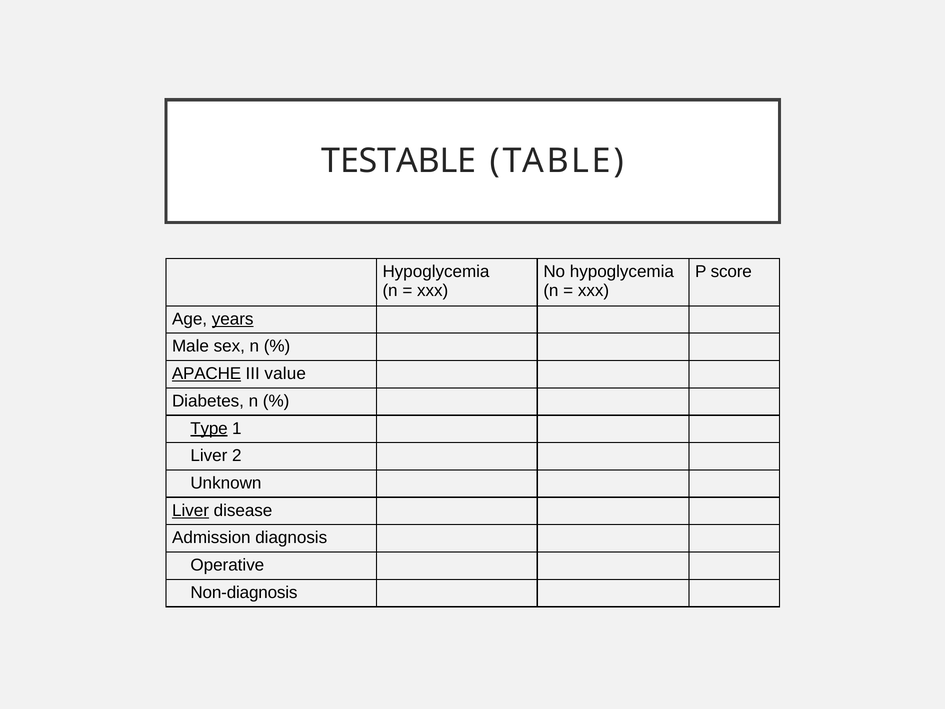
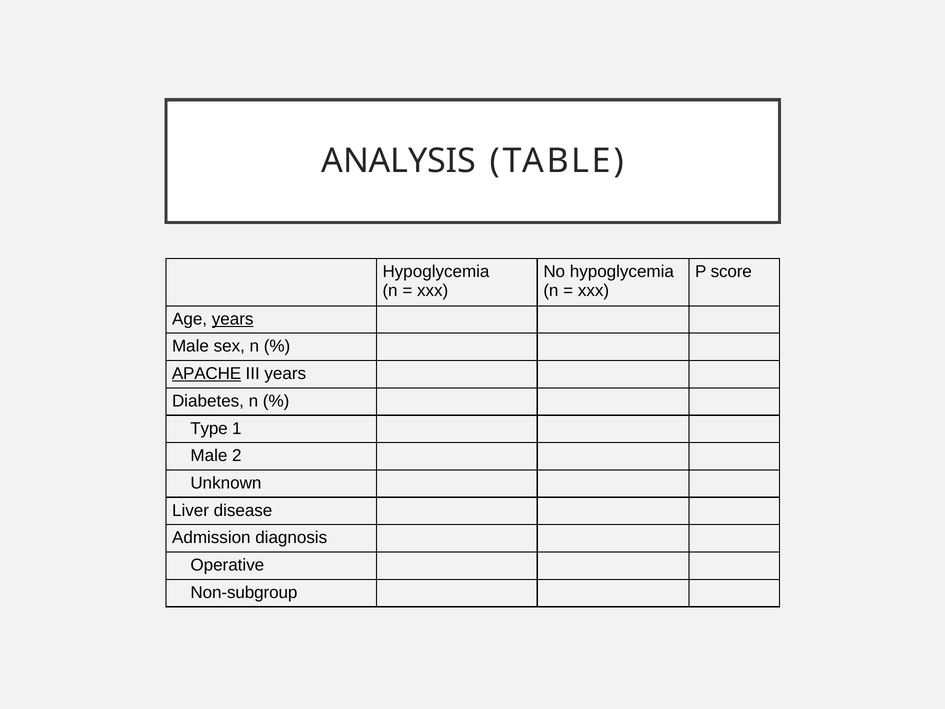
TESTABLE: TESTABLE -> ANALYSIS
III value: value -> years
Type underline: present -> none
Liver at (209, 456): Liver -> Male
Liver at (191, 510) underline: present -> none
Non-diagnosis: Non-diagnosis -> Non-subgroup
